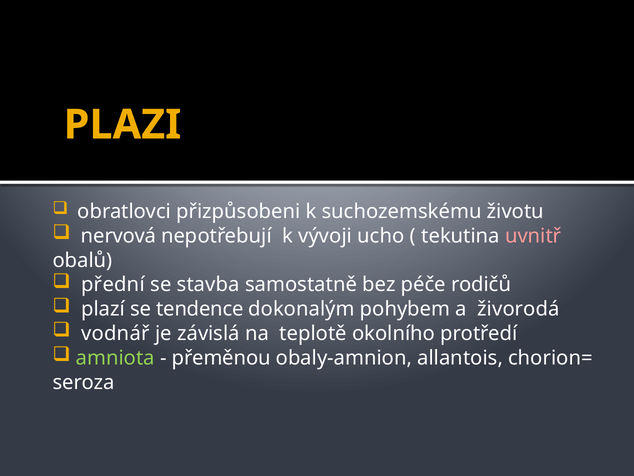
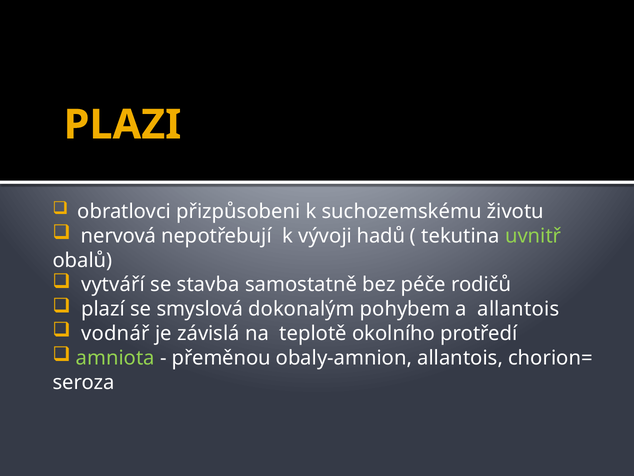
ucho: ucho -> hadů
uvnitř colour: pink -> light green
přední: přední -> vytváří
tendence: tendence -> smyslová
a živorodá: živorodá -> allantois
